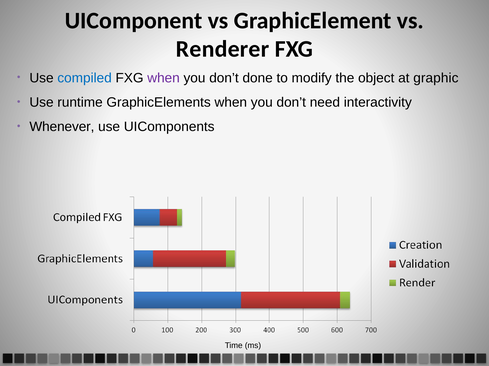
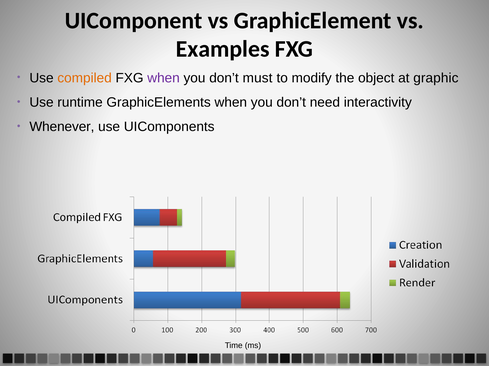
Renderer: Renderer -> Examples
compiled colour: blue -> orange
done: done -> must
